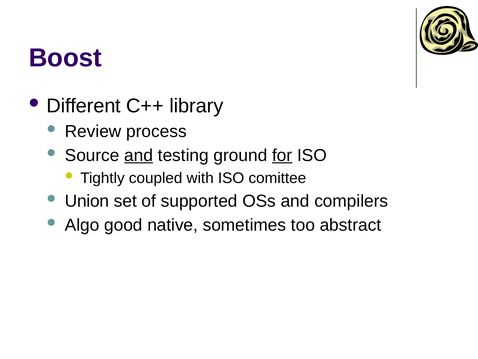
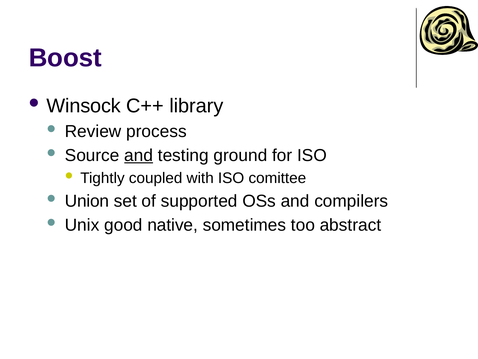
Different: Different -> Winsock
for underline: present -> none
Algo: Algo -> Unix
